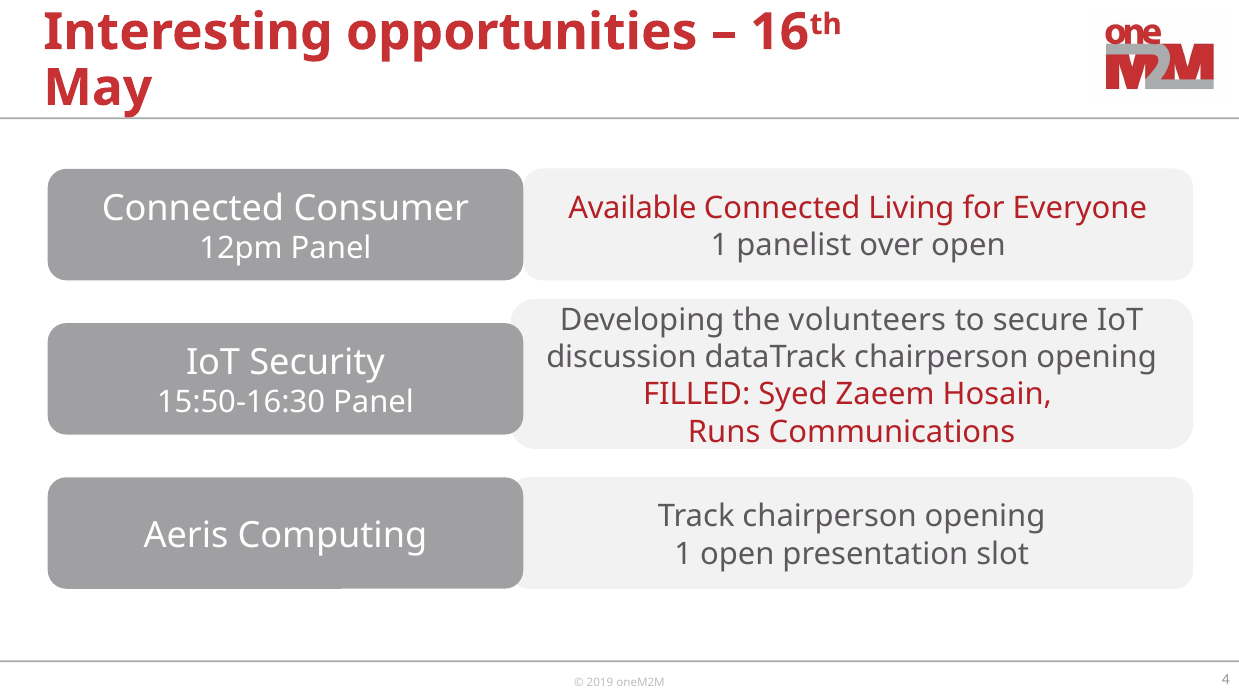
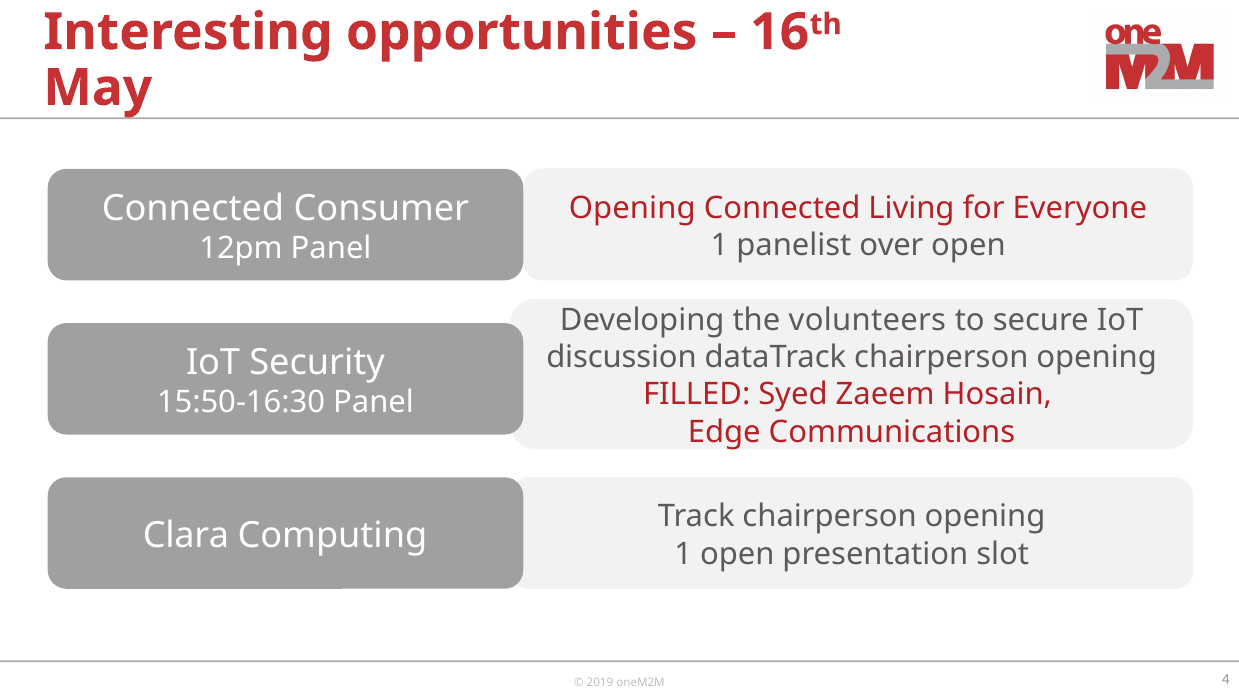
Available at (632, 208): Available -> Opening
Runs: Runs -> Edge
Aeris: Aeris -> Clara
